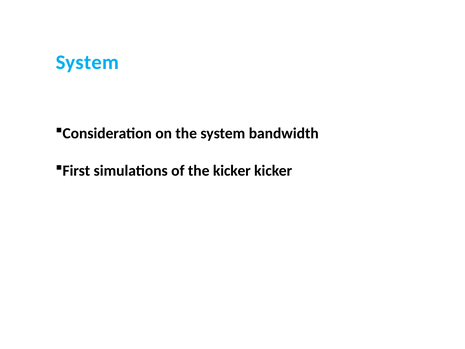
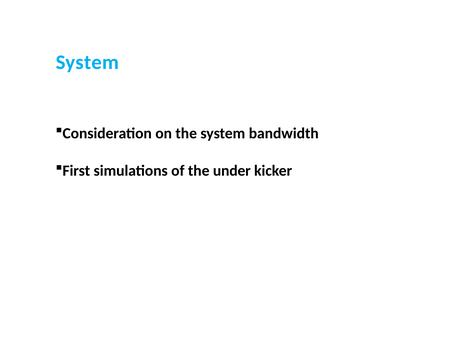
the kicker: kicker -> under
